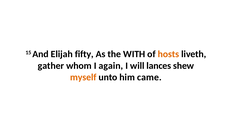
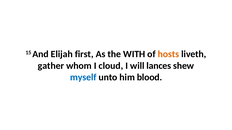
fifty: fifty -> first
again: again -> cloud
myself colour: orange -> blue
came: came -> blood
